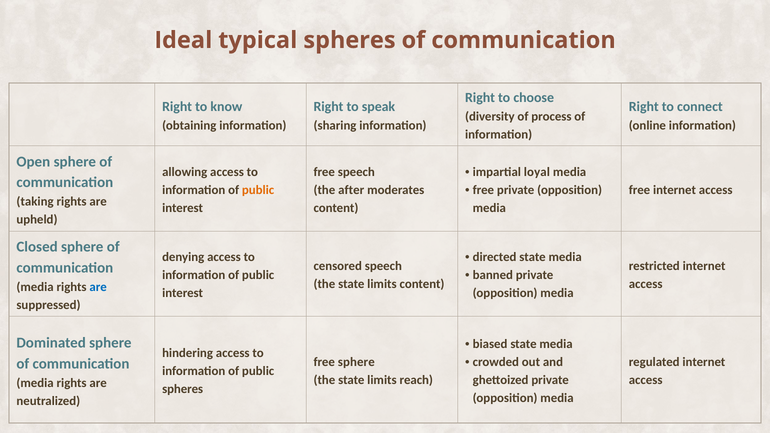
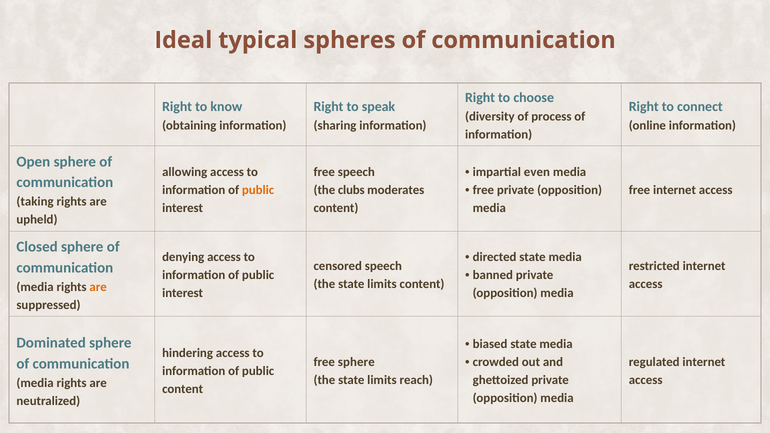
loyal: loyal -> even
after: after -> clubs
are at (98, 287) colour: blue -> orange
spheres at (183, 389): spheres -> content
